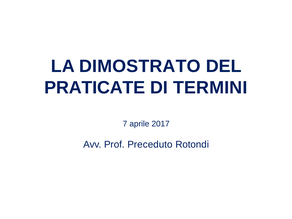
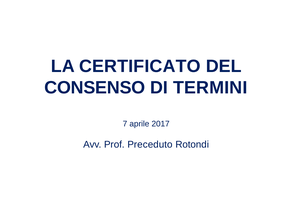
DIMOSTRATO: DIMOSTRATO -> CERTIFICATO
PRATICATE: PRATICATE -> CONSENSO
